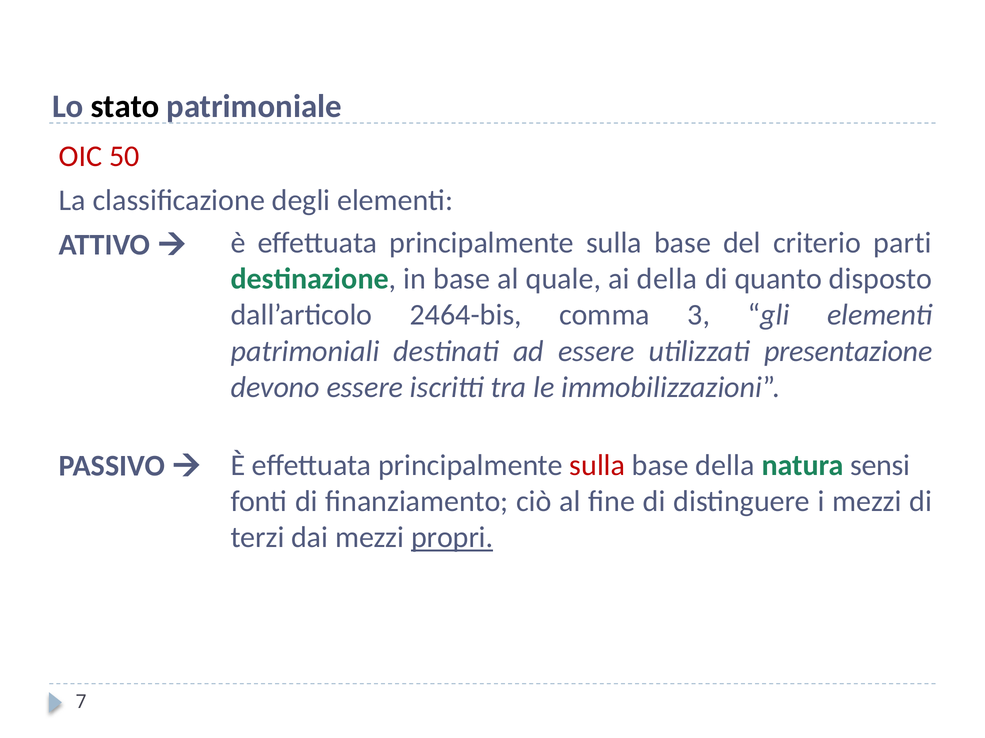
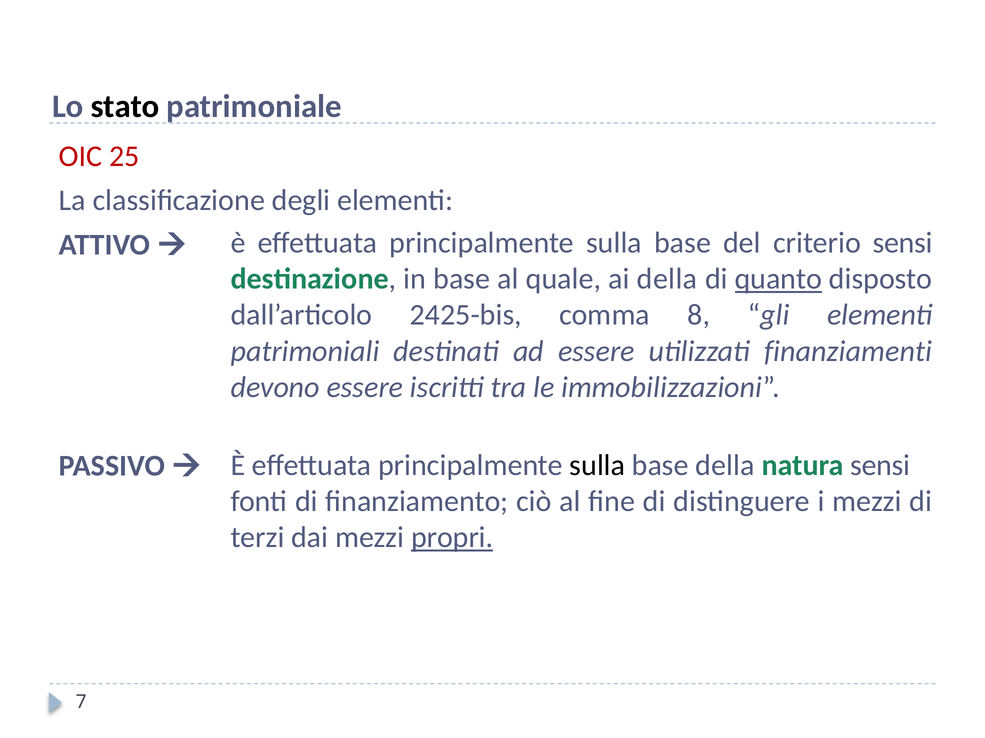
50: 50 -> 25
criterio parti: parti -> sensi
quanto underline: none -> present
2464-bis: 2464-bis -> 2425-bis
3: 3 -> 8
presentazione: presentazione -> finanziamenti
sulla at (597, 466) colour: red -> black
